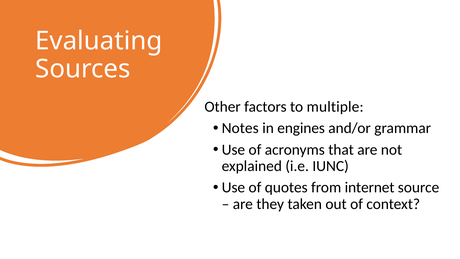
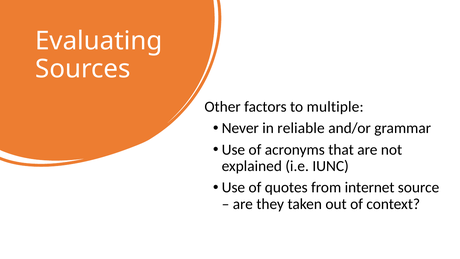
Notes: Notes -> Never
engines: engines -> reliable
